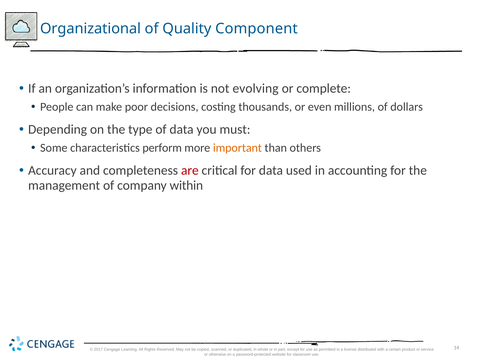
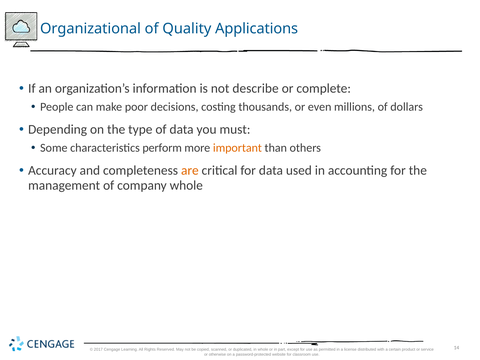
Component: Component -> Applications
evolving: evolving -> describe
are colour: red -> orange
company within: within -> whole
